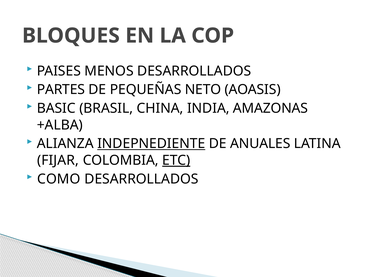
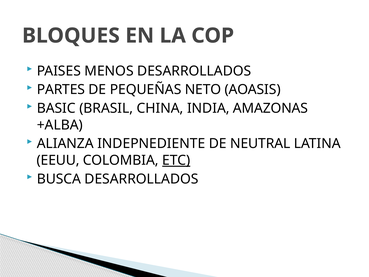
INDEPNEDIENTE underline: present -> none
ANUALES: ANUALES -> NEUTRAL
FIJAR: FIJAR -> EEUU
COMO: COMO -> BUSCA
